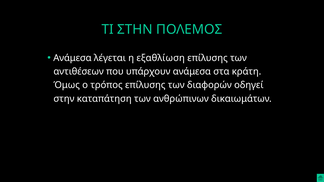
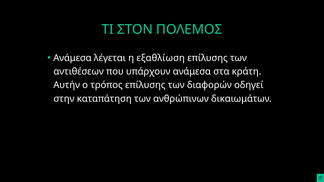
ΤΙ ΣΤΗΝ: ΣΤΗΝ -> ΣΤΟΝ
Όμως: Όμως -> Αυτήν
